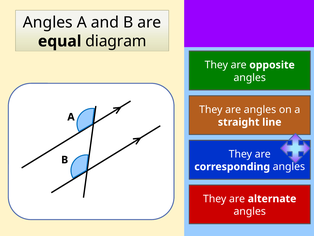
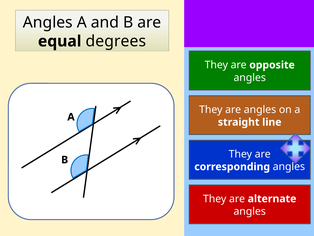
diagram: diagram -> degrees
